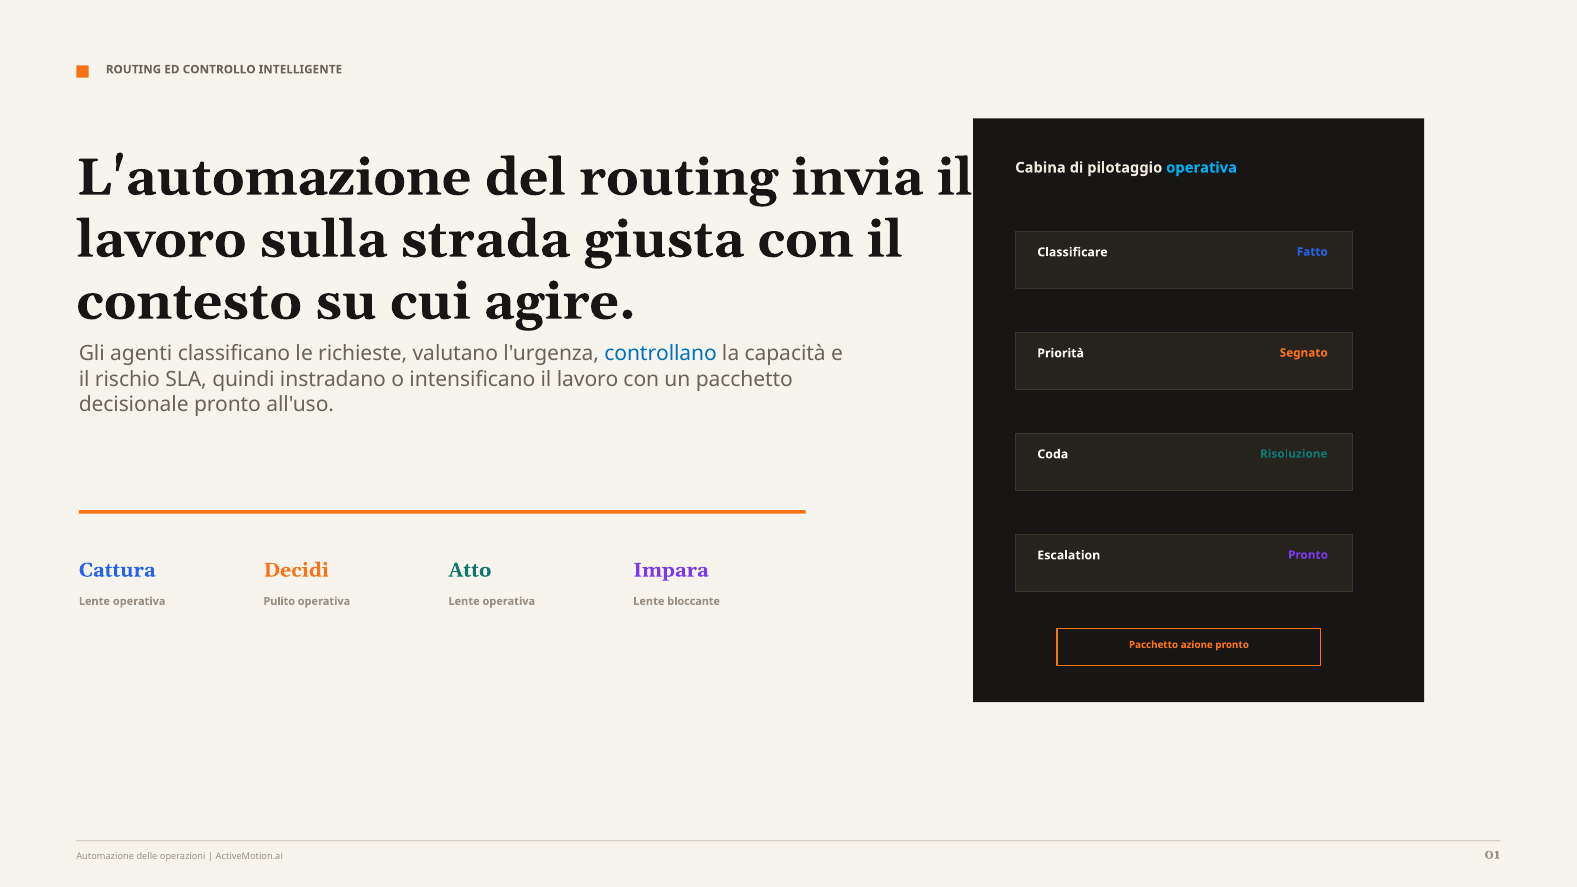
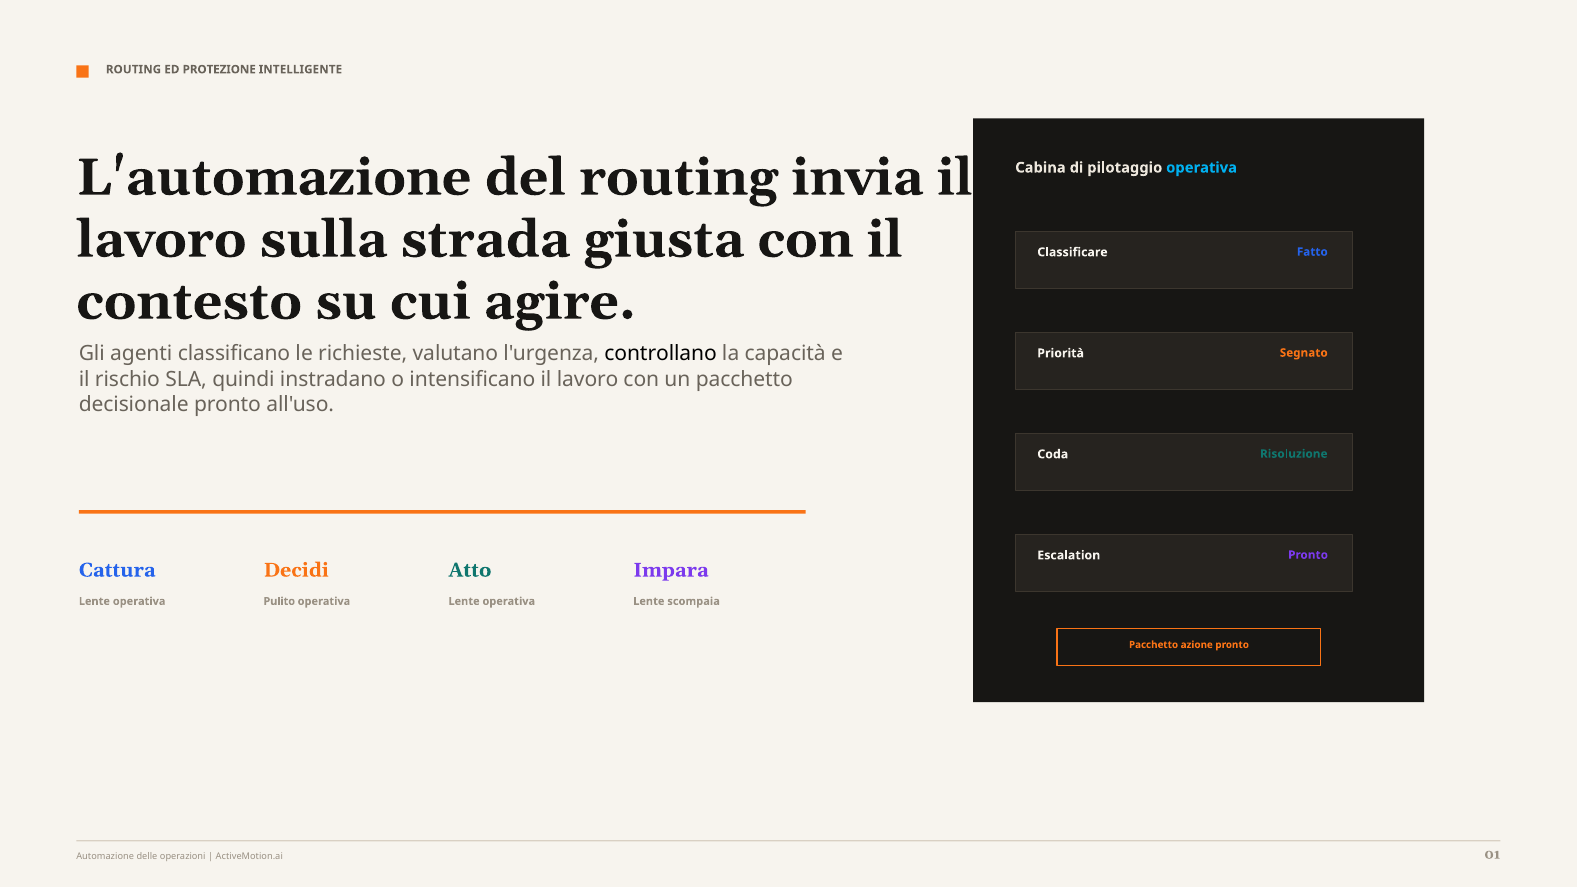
CONTROLLO: CONTROLLO -> PROTEZIONE
controllano colour: blue -> black
bloccante: bloccante -> scompaia
